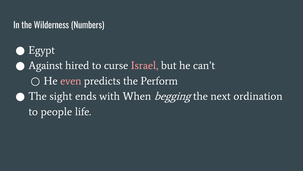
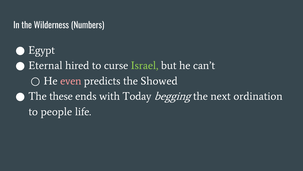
Against: Against -> Eternal
Israel colour: pink -> light green
Perform: Perform -> Showed
sight: sight -> these
When: When -> Today
